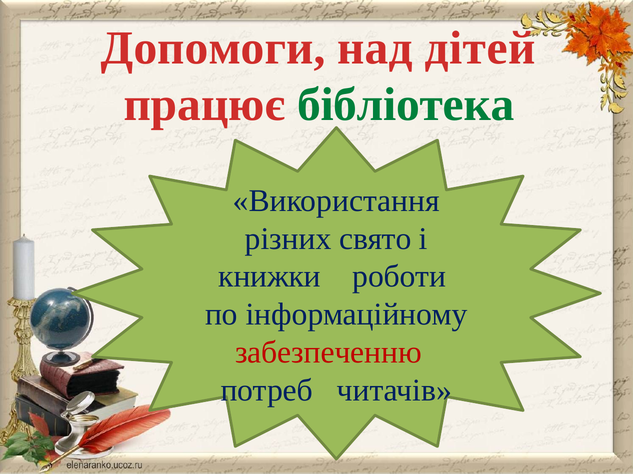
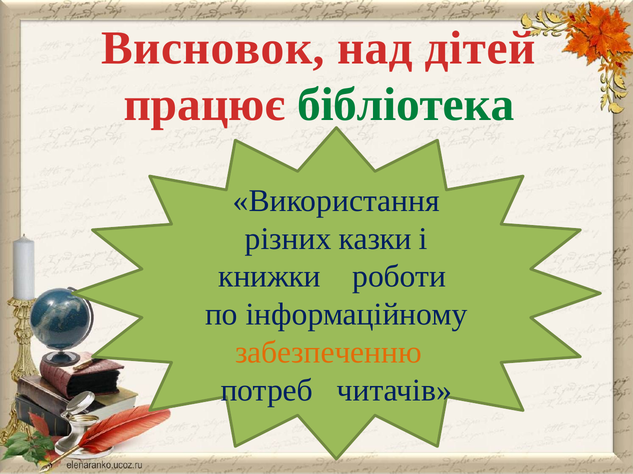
Допомоги: Допомоги -> Висновок
свято: свято -> казки
забезпеченню colour: red -> orange
